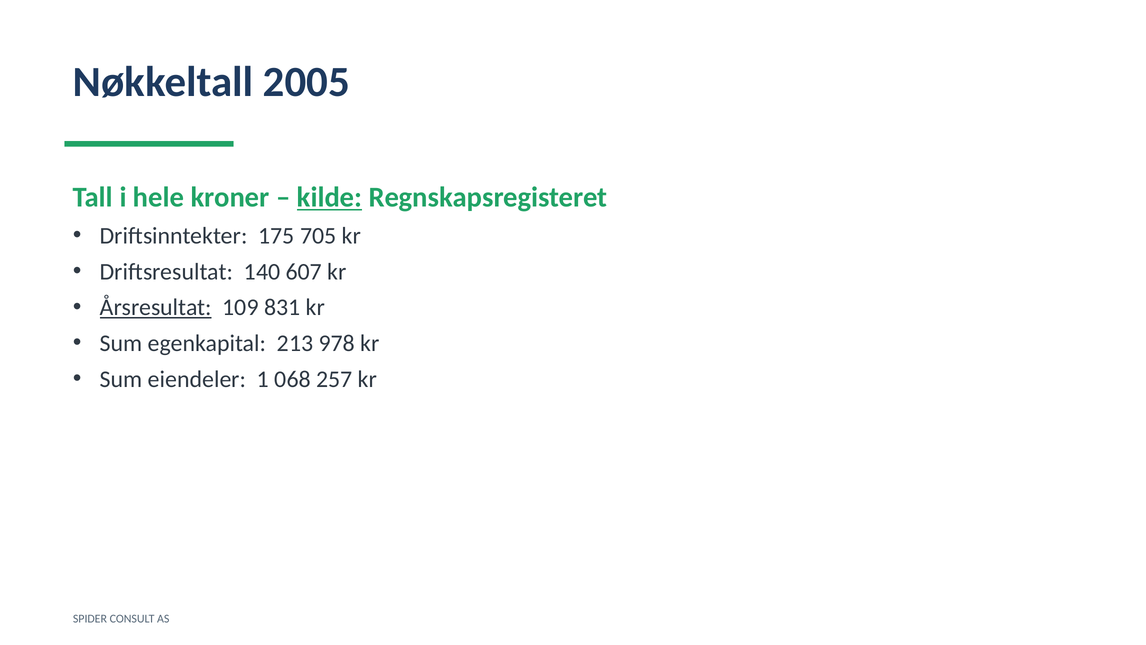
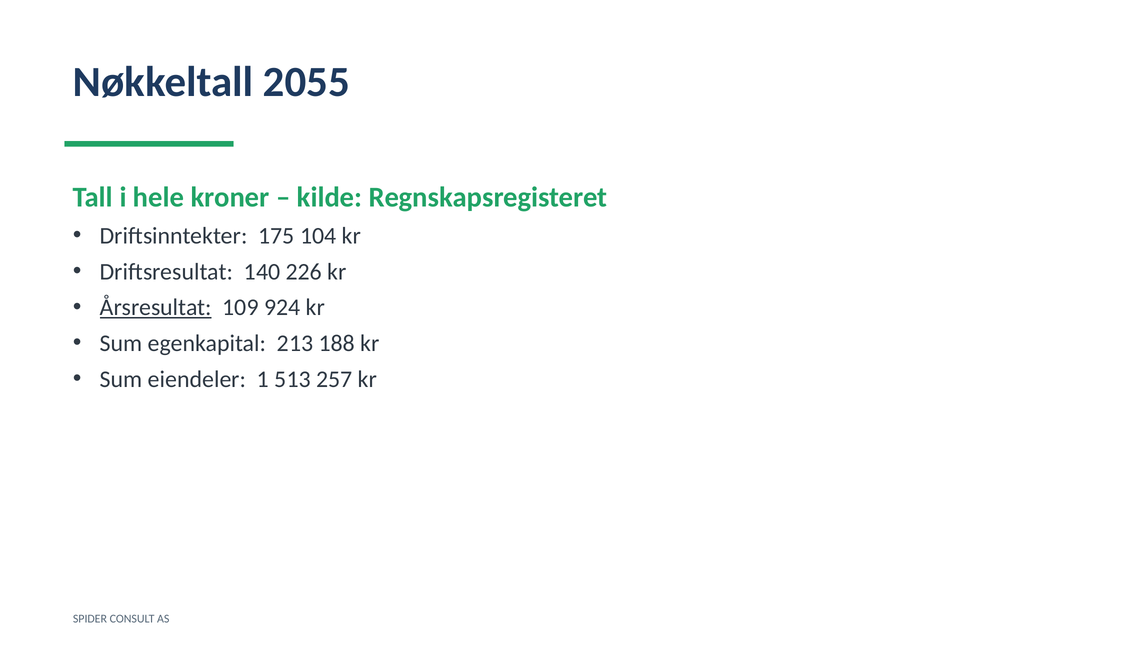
2005: 2005 -> 2055
kilde underline: present -> none
705: 705 -> 104
607: 607 -> 226
831: 831 -> 924
978: 978 -> 188
068: 068 -> 513
